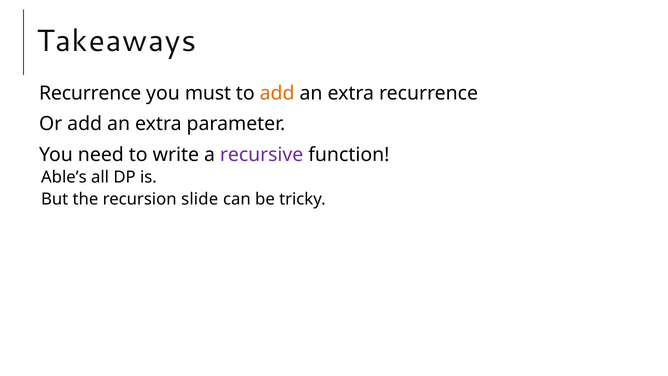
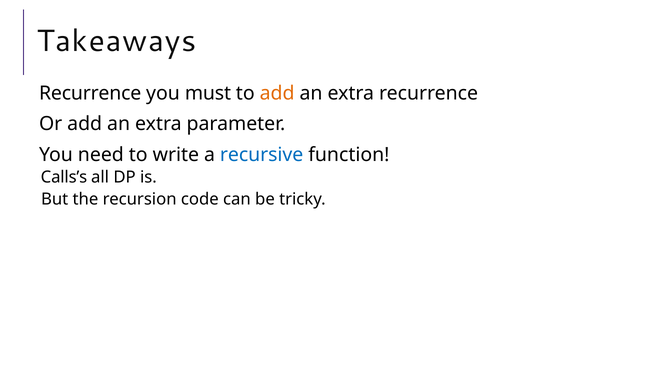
recursive colour: purple -> blue
Able’s: Able’s -> Calls’s
slide: slide -> code
